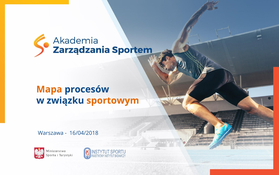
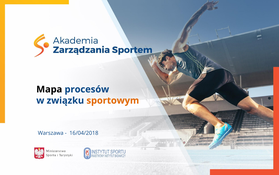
Mapa colour: orange -> black
